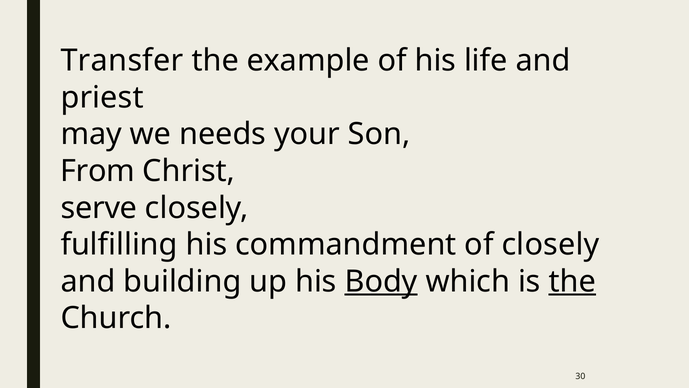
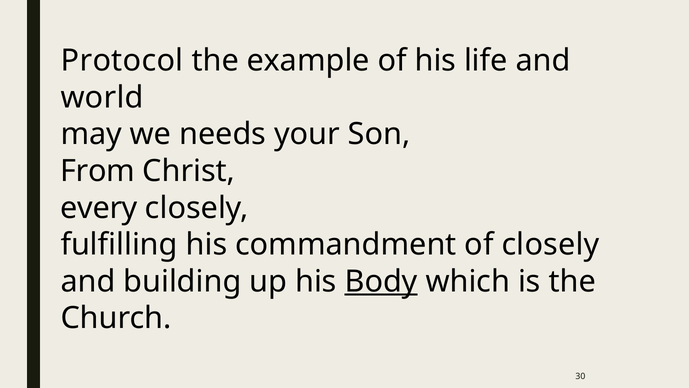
Transfer: Transfer -> Protocol
priest: priest -> world
serve: serve -> every
the at (572, 281) underline: present -> none
